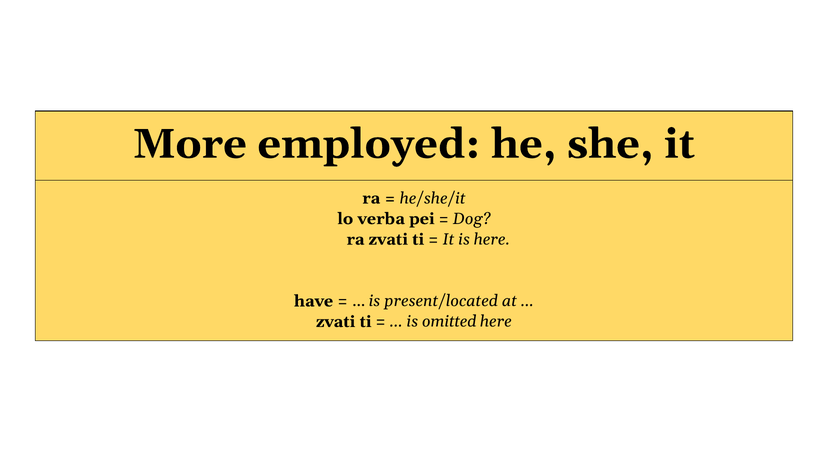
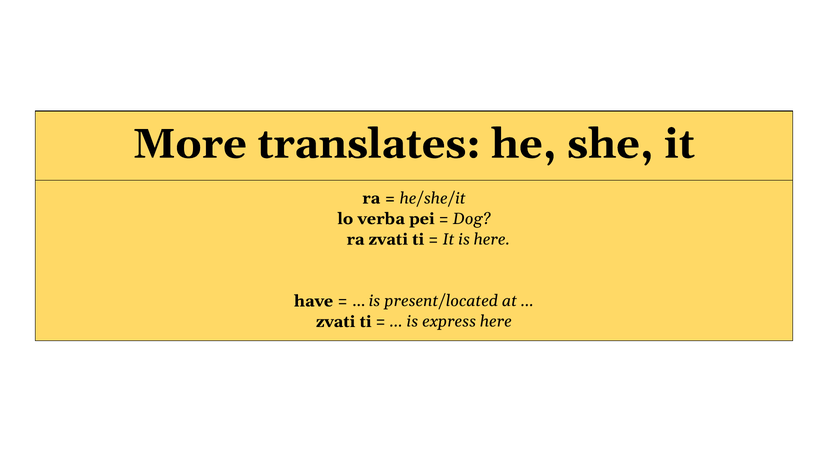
employed: employed -> translates
omitted: omitted -> express
